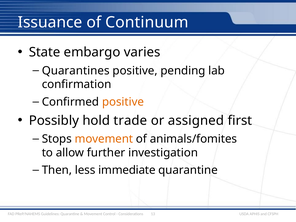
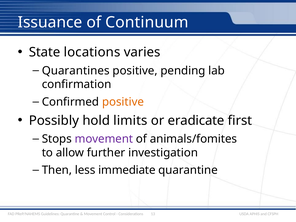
embargo: embargo -> locations
trade: trade -> limits
assigned: assigned -> eradicate
movement at (104, 139) colour: orange -> purple
